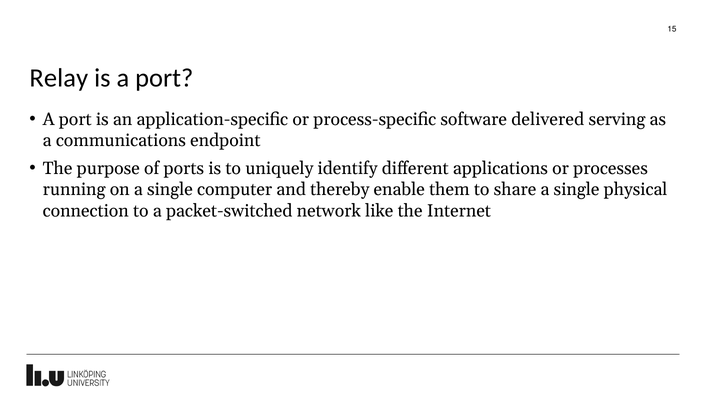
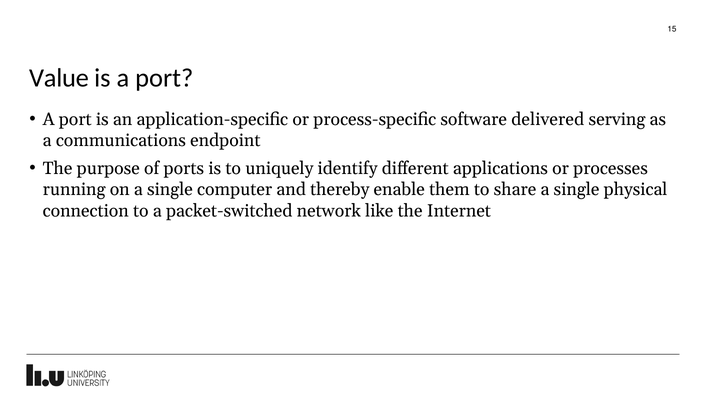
Relay: Relay -> Value
